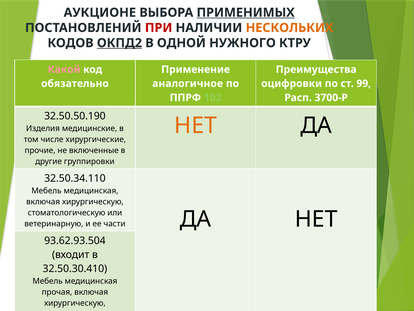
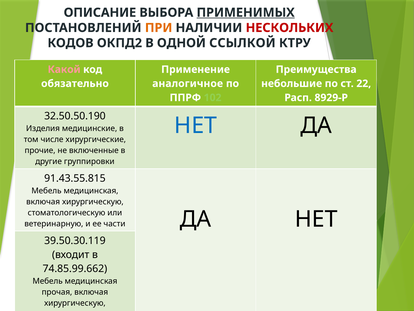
АУКЦИОНЕ: АУКЦИОНЕ -> ОПИСАНИЕ
ПРИ colour: red -> orange
НЕСКОЛЬКИХ colour: orange -> red
ОКПД2 underline: present -> none
НУЖНОГО: НУЖНОГО -> ССЫЛКОЙ
оцифровки: оцифровки -> небольшие
99: 99 -> 22
3700-Р: 3700-Р -> 8929-Р
НЕТ at (196, 125) colour: orange -> blue
32.50.34.110: 32.50.34.110 -> 91.43.55.815
93.62.93.504: 93.62.93.504 -> 39.50.30.119
32.50.30.410: 32.50.30.410 -> 74.85.99.662
